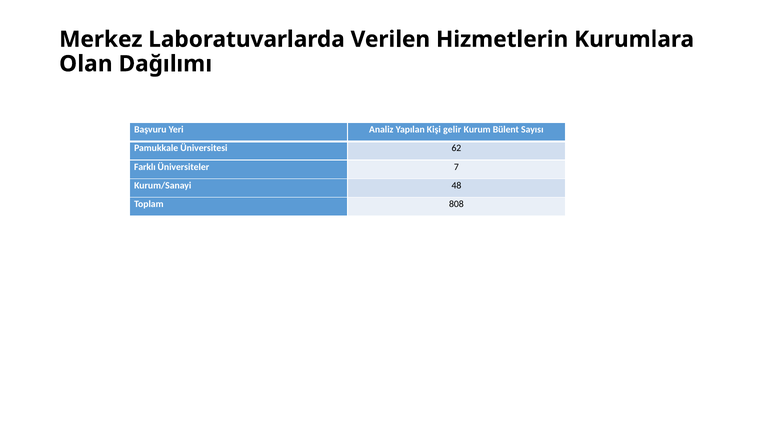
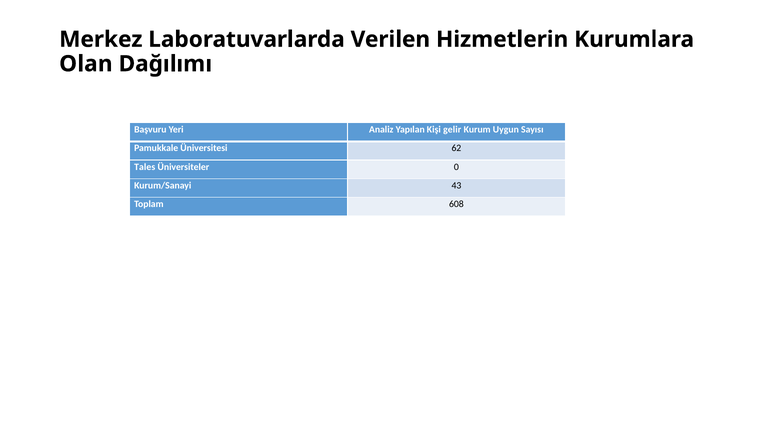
Bülent: Bülent -> Uygun
Farklı: Farklı -> Tales
7: 7 -> 0
48: 48 -> 43
808: 808 -> 608
